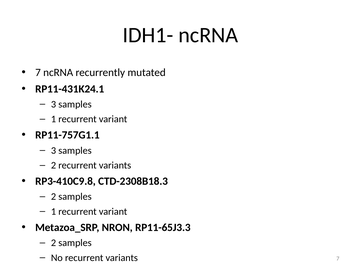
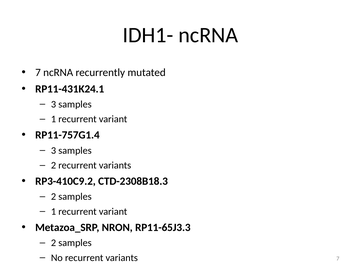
RP11-757G1.1: RP11-757G1.1 -> RP11-757G1.4
RP3-410C9.8: RP3-410C9.8 -> RP3-410C9.2
